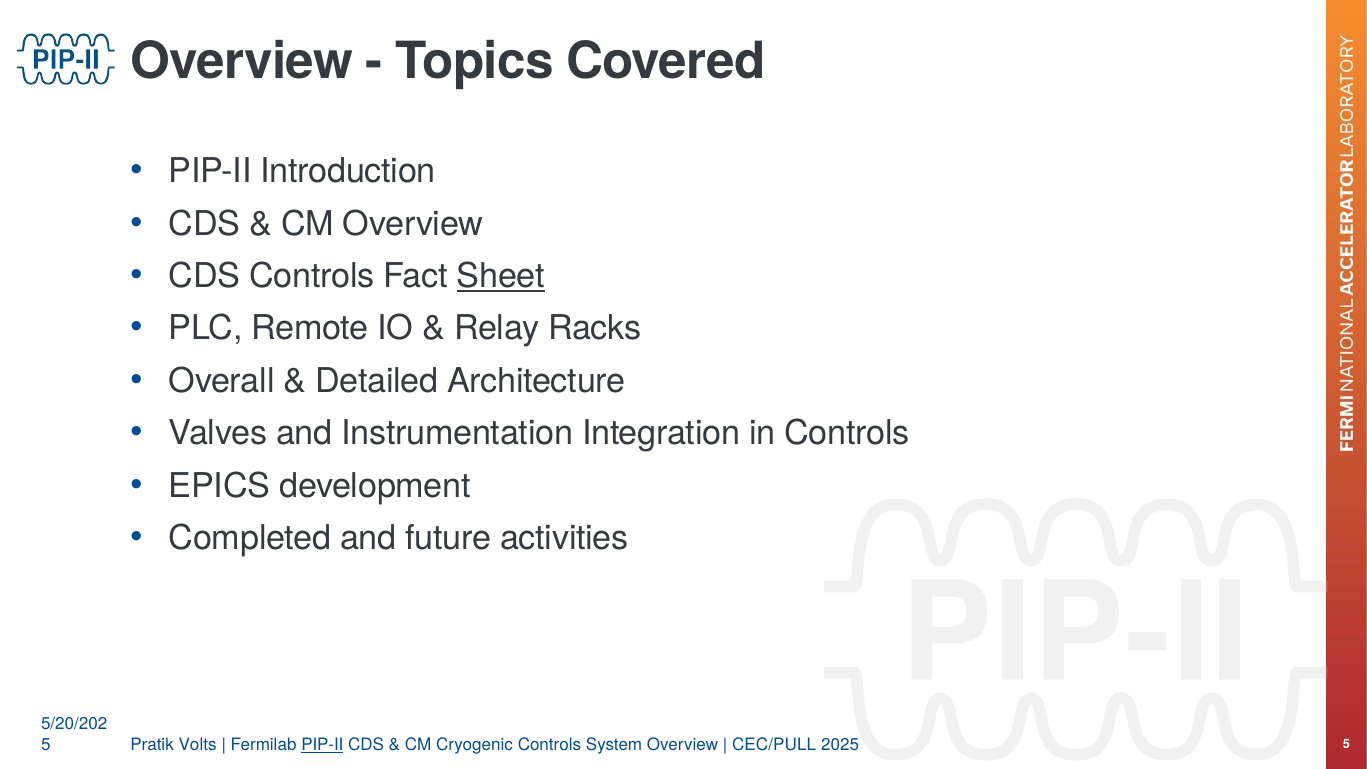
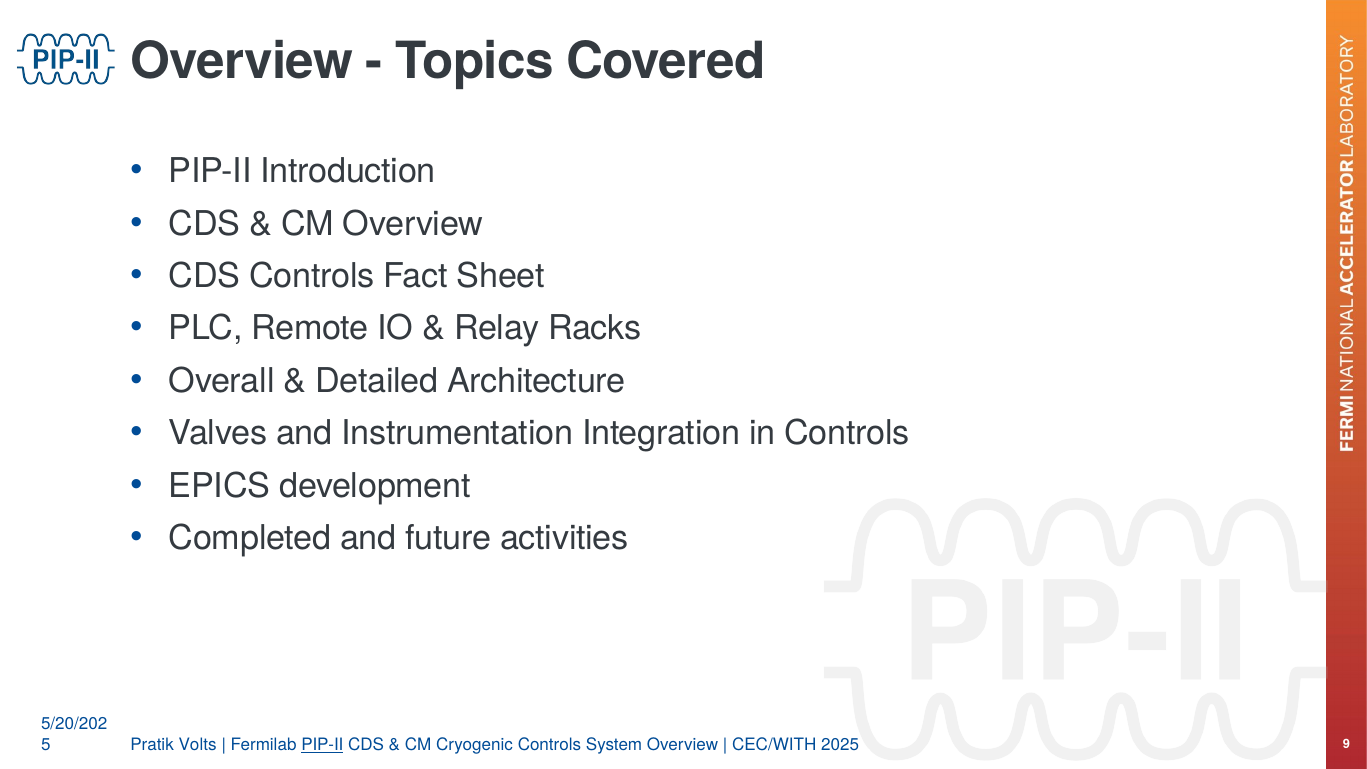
Sheet underline: present -> none
CEC/PULL: CEC/PULL -> CEC/WITH
2025 5: 5 -> 9
